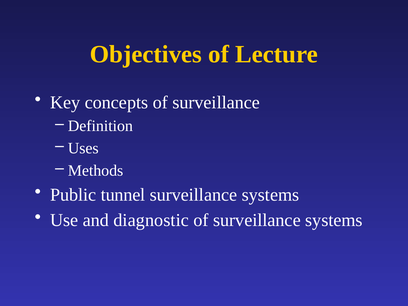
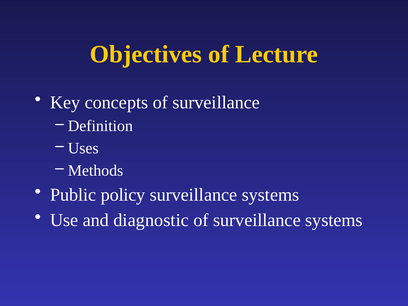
tunnel: tunnel -> policy
